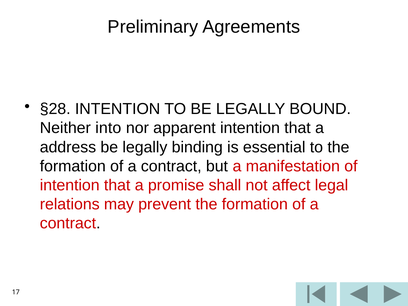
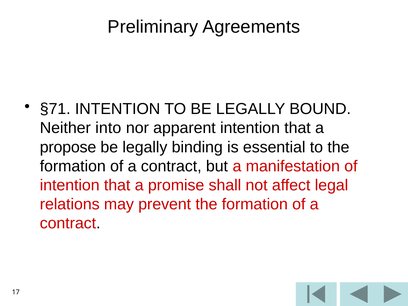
§28: §28 -> §71
address: address -> propose
